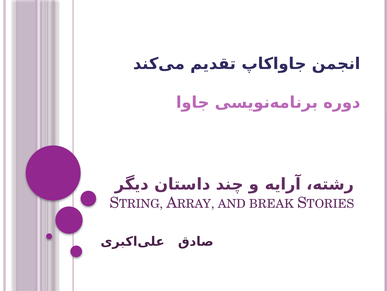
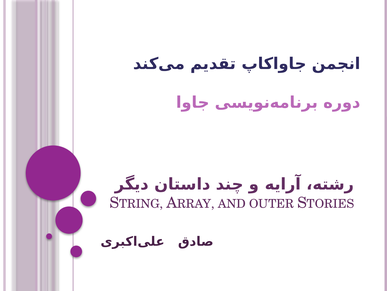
BREAK: BREAK -> OUTER
